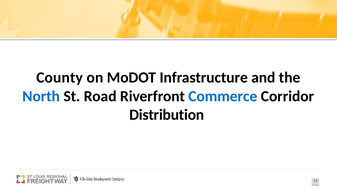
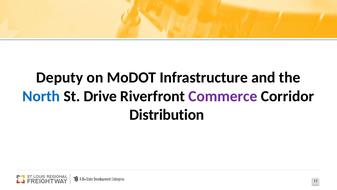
County: County -> Deputy
Road: Road -> Drive
Commerce colour: blue -> purple
